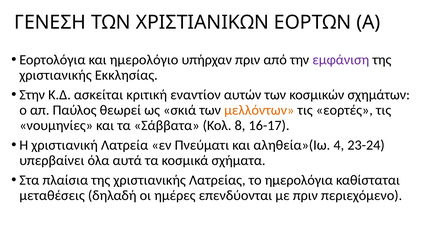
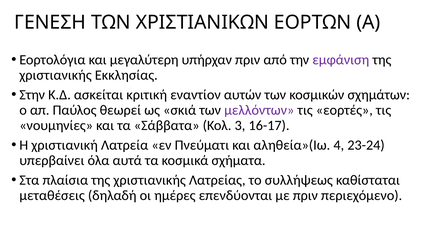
ημερολόγιο: ημερολόγιο -> μεγαλύτερη
μελλόντων colour: orange -> purple
8: 8 -> 3
ημερολόγια: ημερολόγια -> συλλήψεως
